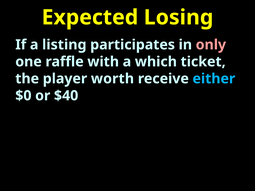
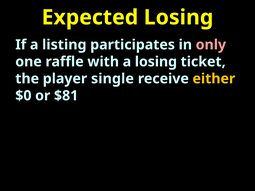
a which: which -> losing
worth: worth -> single
either colour: light blue -> yellow
$40: $40 -> $81
